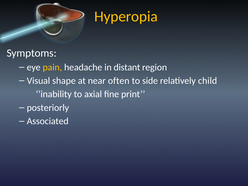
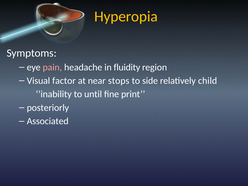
pain colour: yellow -> pink
distant: distant -> fluidity
shape: shape -> factor
often: often -> stops
axial: axial -> until
